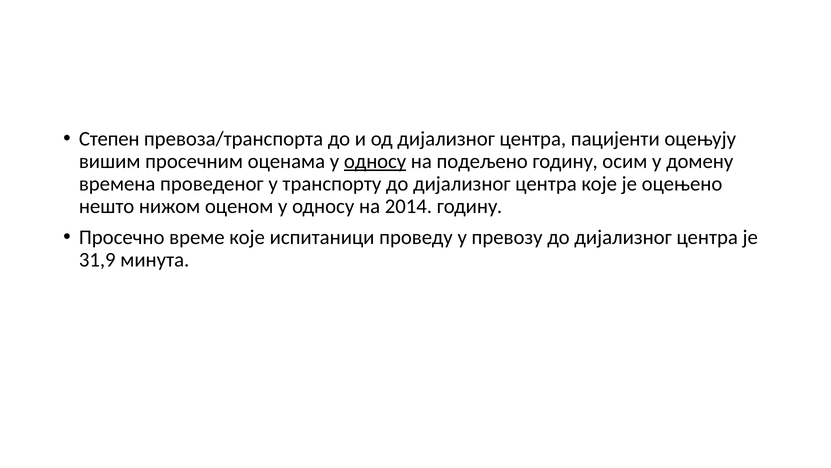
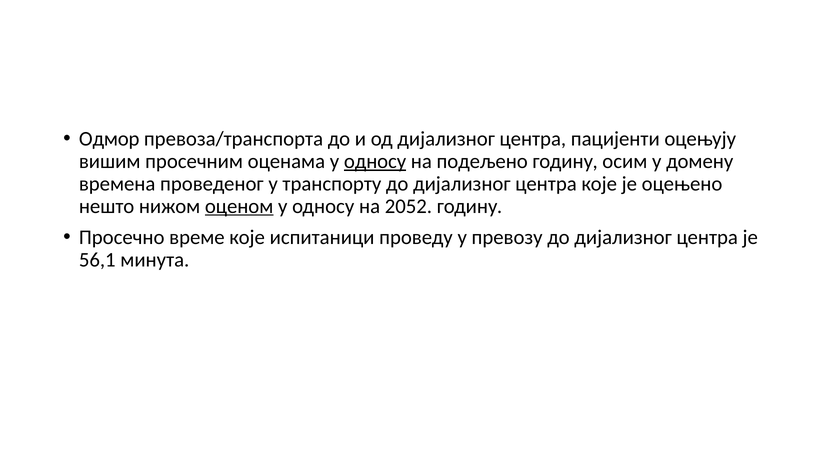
Степен: Степен -> Одмор
оценом underline: none -> present
2014: 2014 -> 2052
31,9: 31,9 -> 56,1
